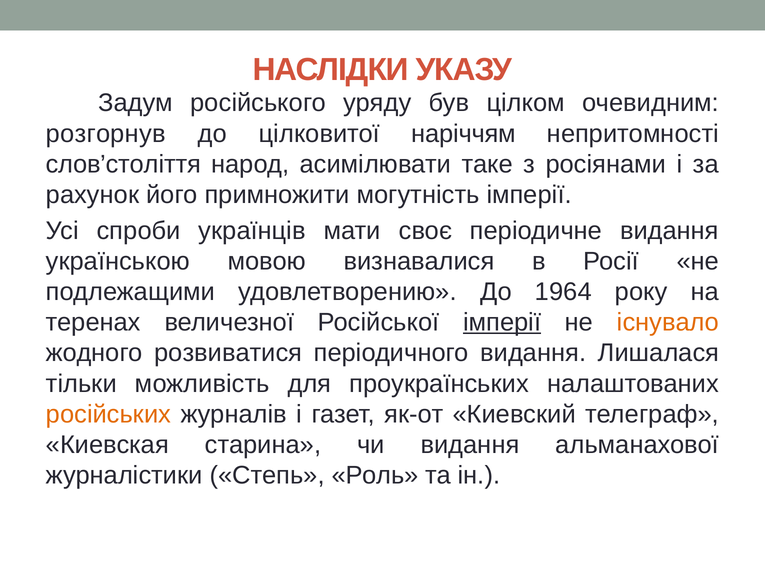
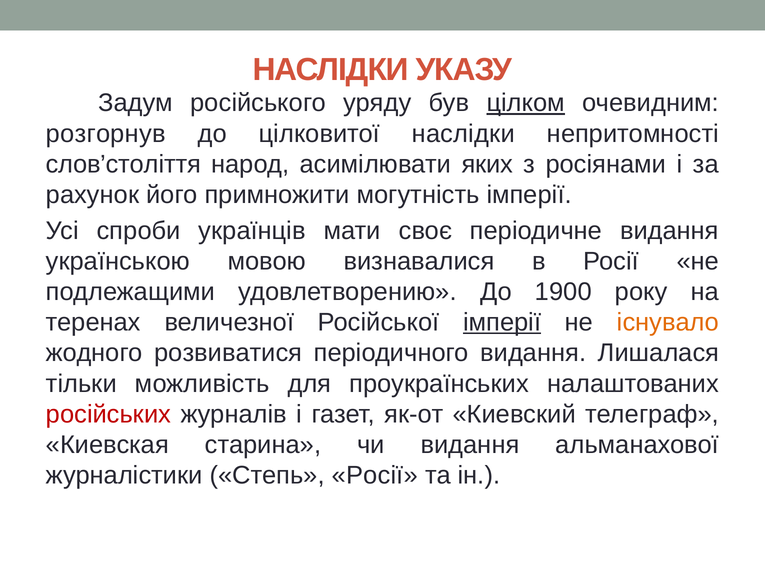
цілком underline: none -> present
цілковитої наріччям: наріччям -> наслідки
таке: таке -> яких
1964: 1964 -> 1900
російських colour: orange -> red
Степь Роль: Роль -> Росії
